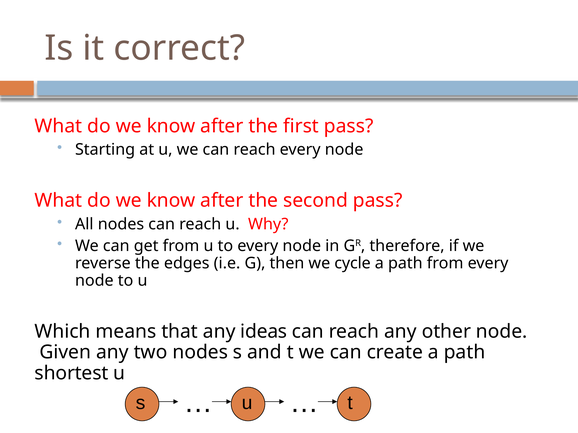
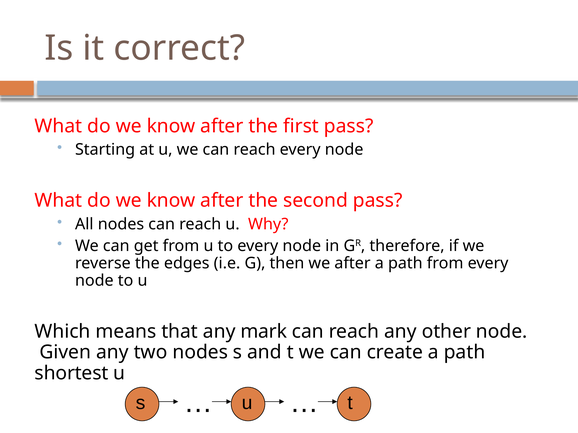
we cycle: cycle -> after
ideas: ideas -> mark
